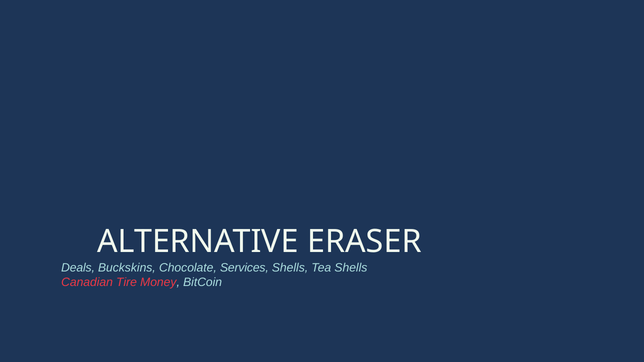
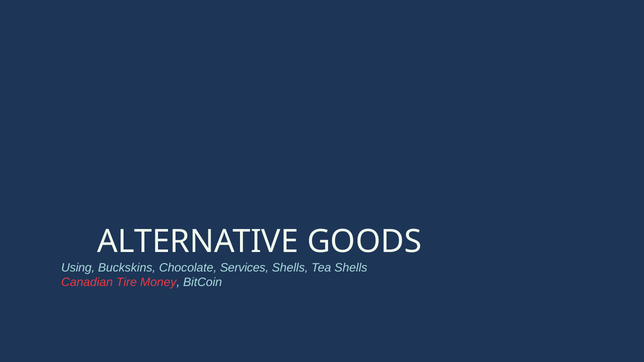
ERASER: ERASER -> GOODS
Deals: Deals -> Using
